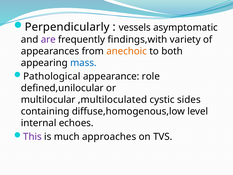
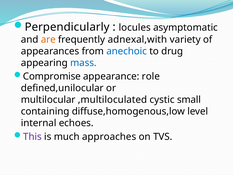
vessels: vessels -> locules
are colour: purple -> orange
findings,with: findings,with -> adnexal,with
anechoic colour: orange -> blue
both: both -> drug
Pathological: Pathological -> Compromise
sides: sides -> small
